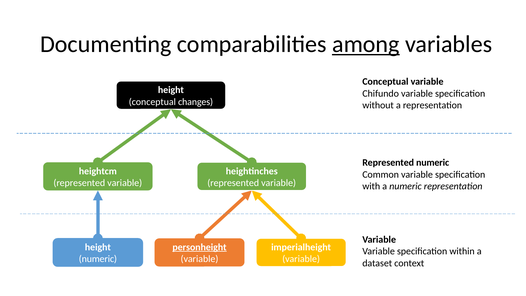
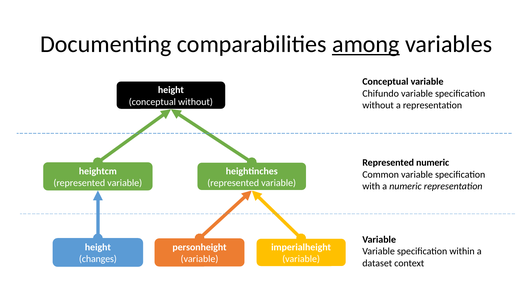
conceptual changes: changes -> without
personheight underline: present -> none
numeric at (98, 259): numeric -> changes
